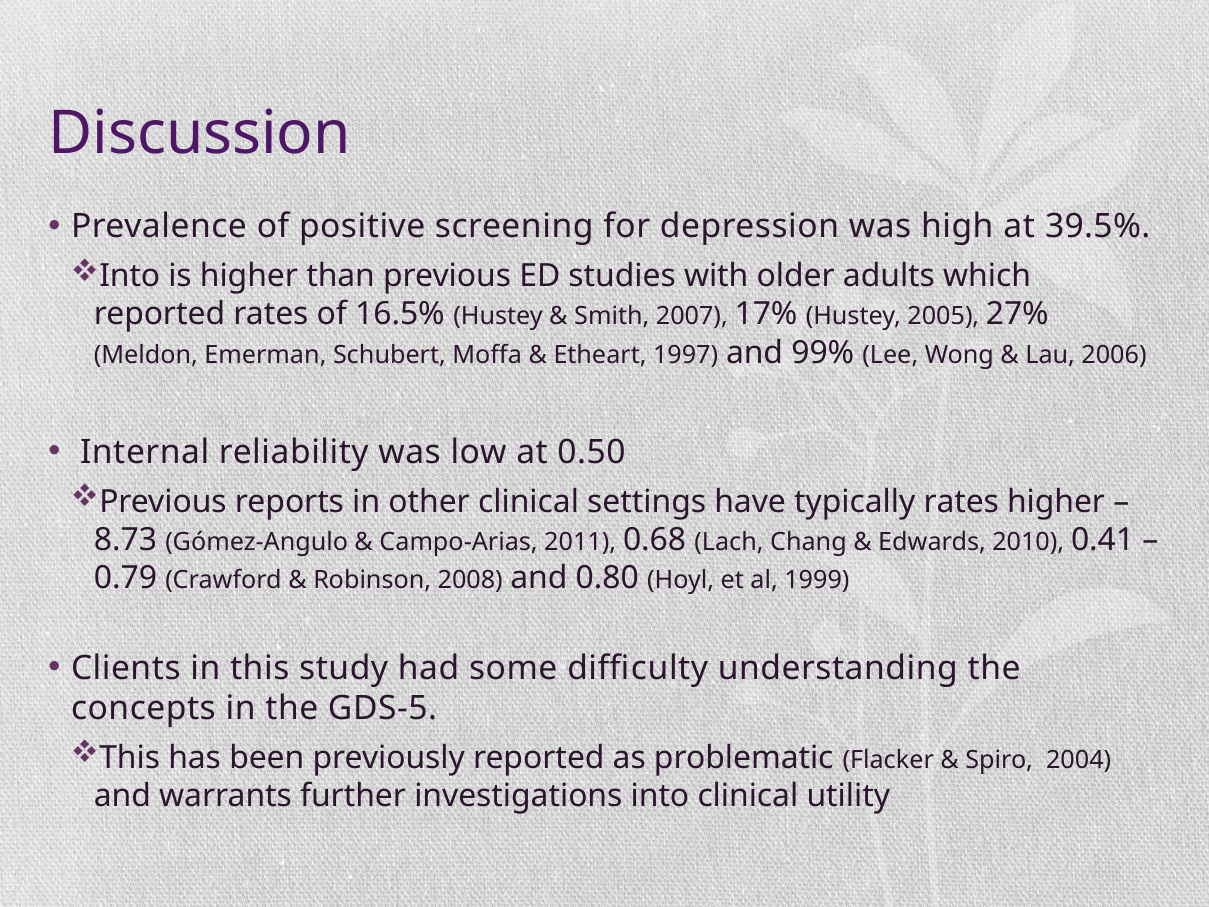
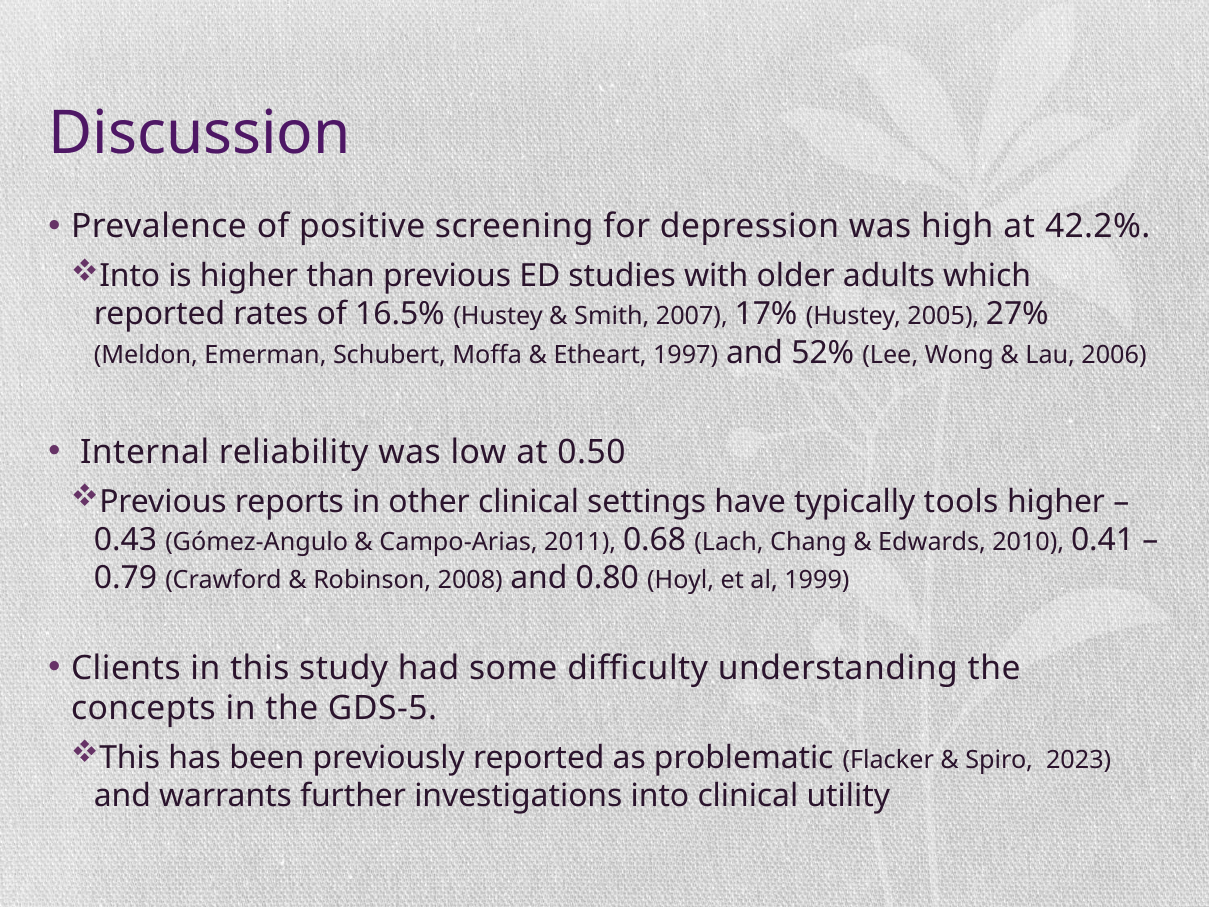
39.5%: 39.5% -> 42.2%
99%: 99% -> 52%
typically rates: rates -> tools
8.73: 8.73 -> 0.43
2004: 2004 -> 2023
